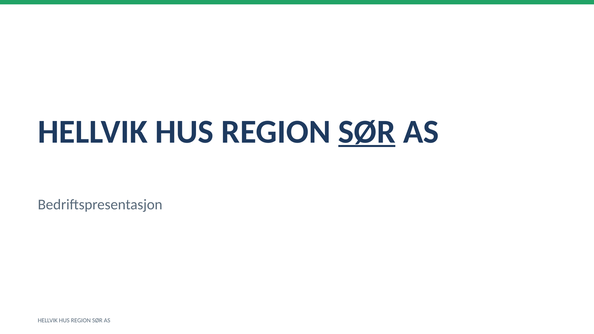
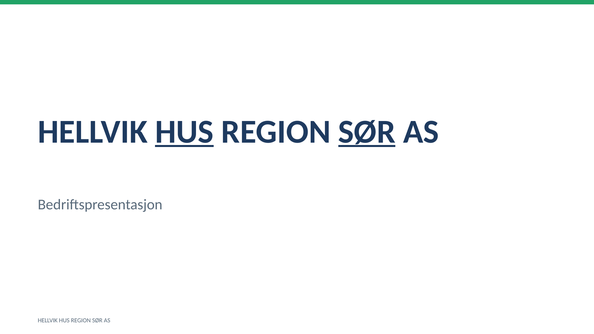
HUS at (184, 132) underline: none -> present
